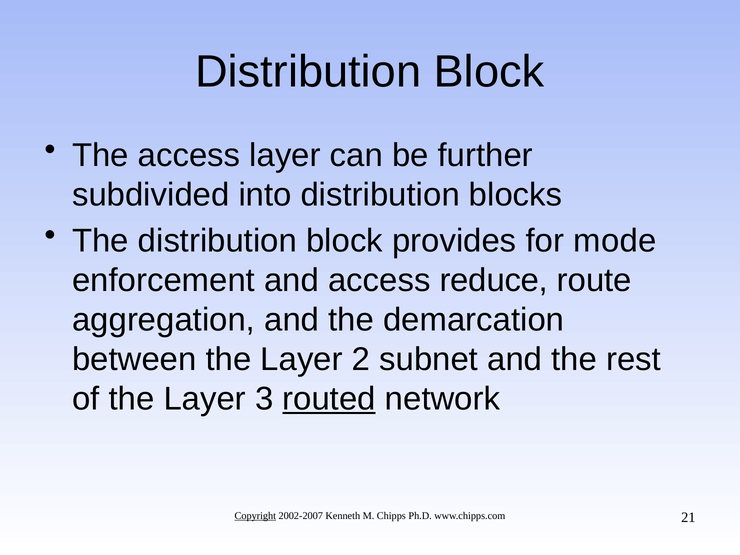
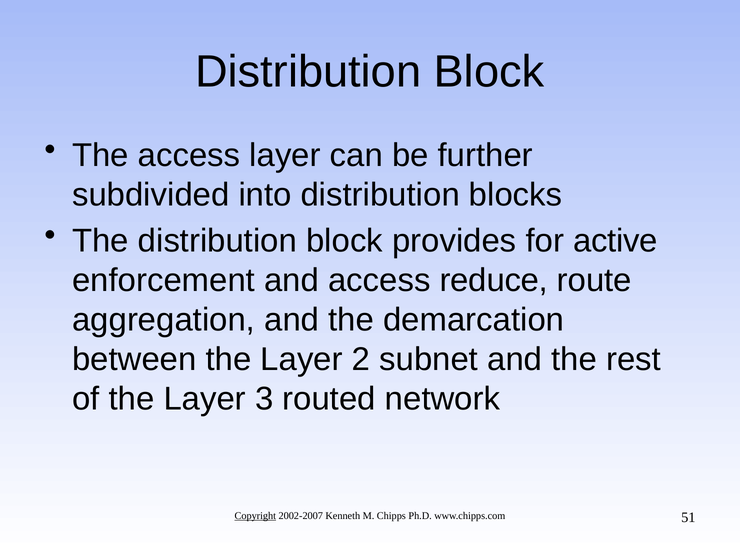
mode: mode -> active
routed underline: present -> none
21: 21 -> 51
